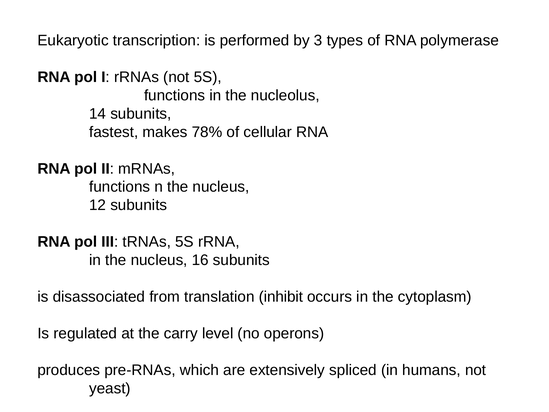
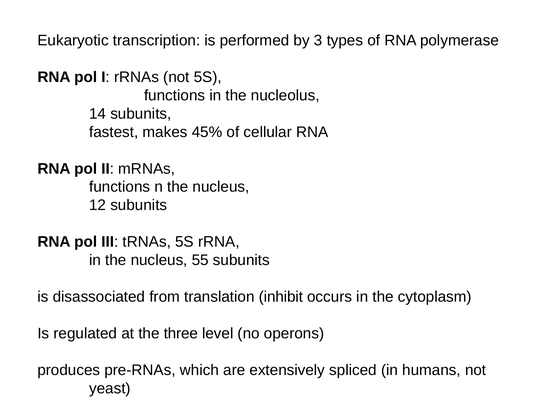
78%: 78% -> 45%
16: 16 -> 55
carry: carry -> three
